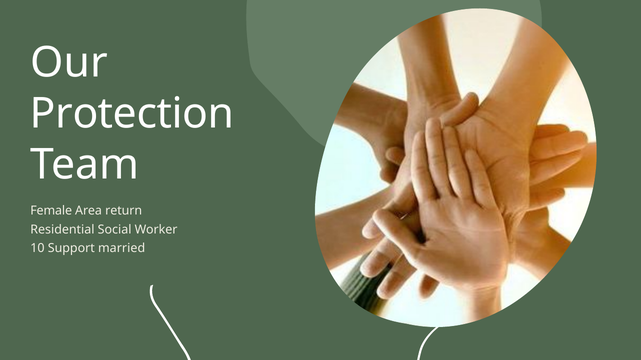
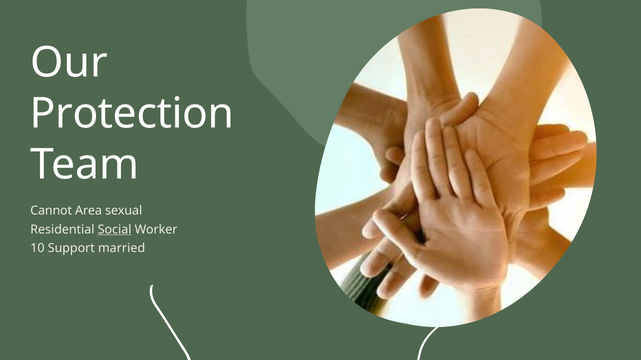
Female: Female -> Cannot
return: return -> sexual
Social underline: none -> present
